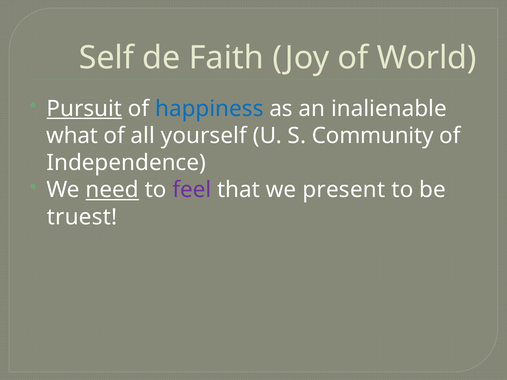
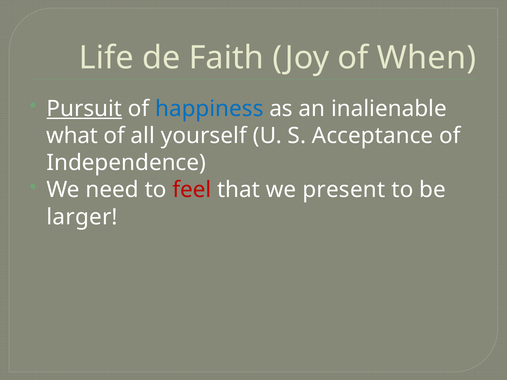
Self: Self -> Life
World: World -> When
Community: Community -> Acceptance
need underline: present -> none
feel colour: purple -> red
truest: truest -> larger
